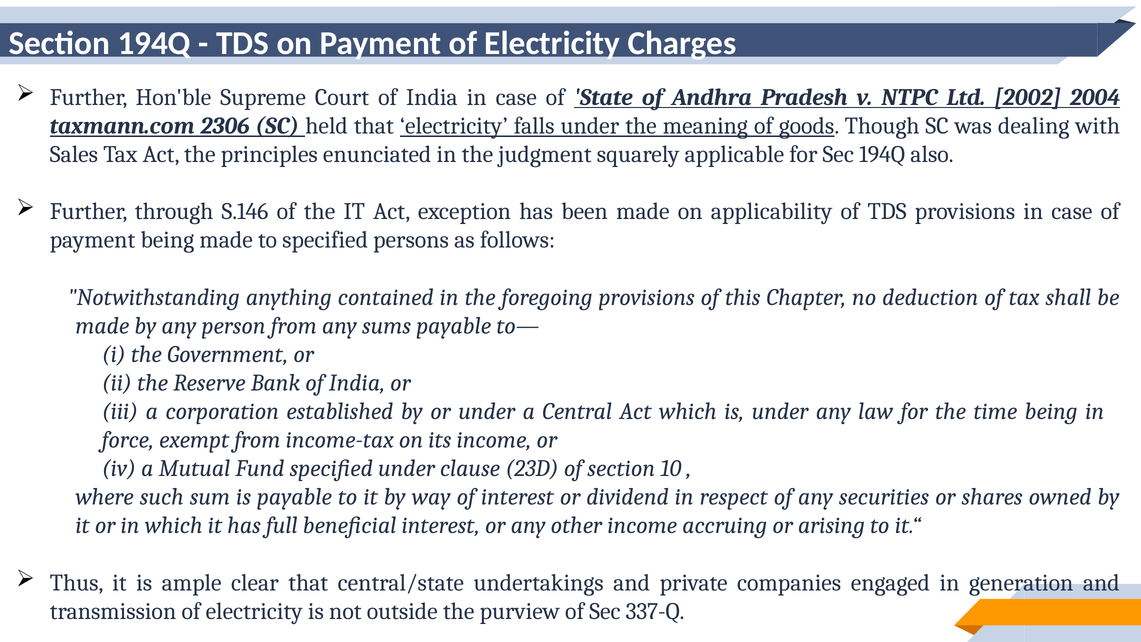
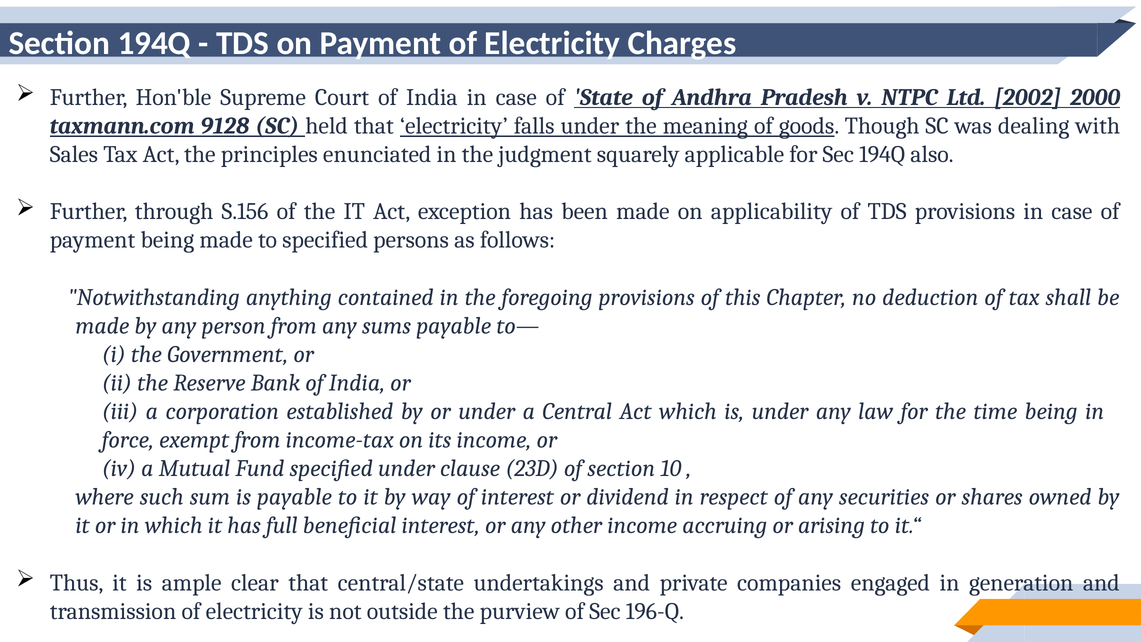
2004: 2004 -> 2000
2306: 2306 -> 9128
S.146: S.146 -> S.156
337-Q: 337-Q -> 196-Q
